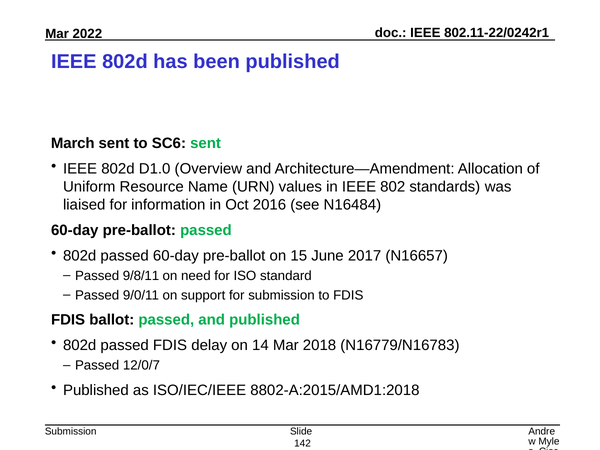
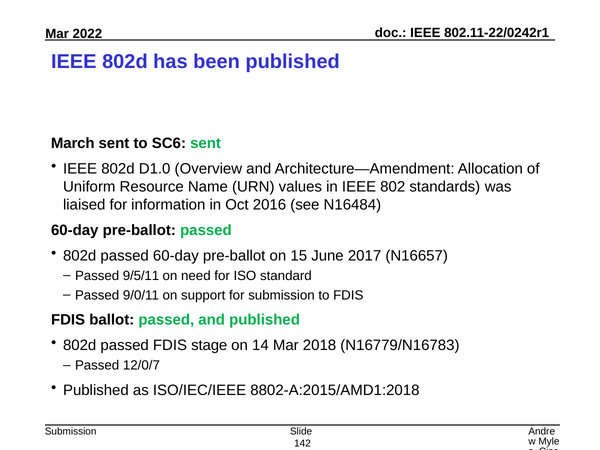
9/8/11: 9/8/11 -> 9/5/11
delay: delay -> stage
